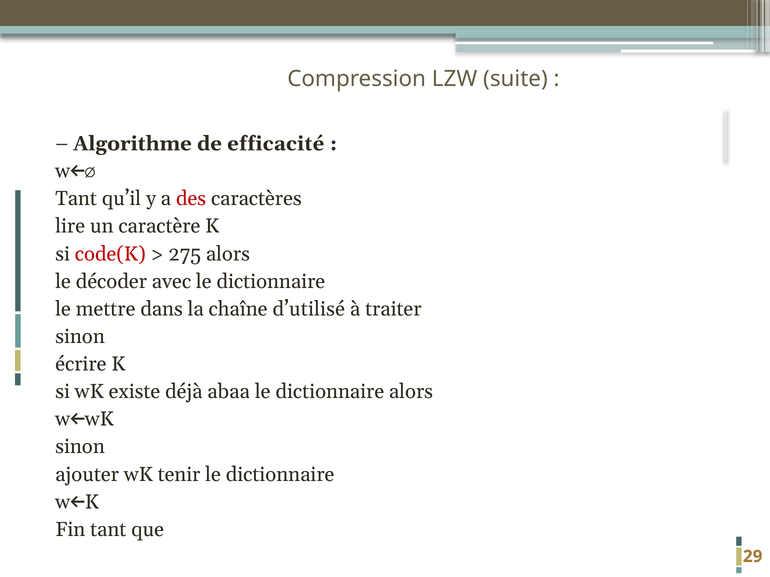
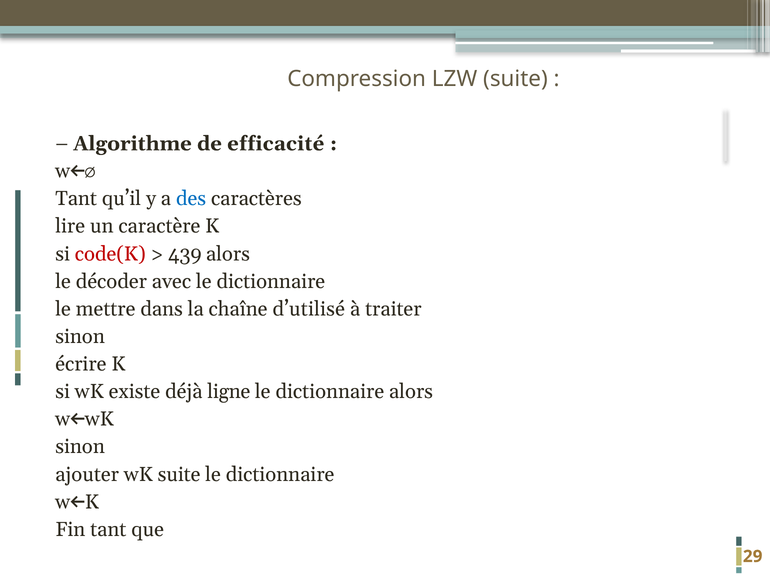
des colour: red -> blue
275: 275 -> 439
abaa: abaa -> ligne
wK tenir: tenir -> suite
